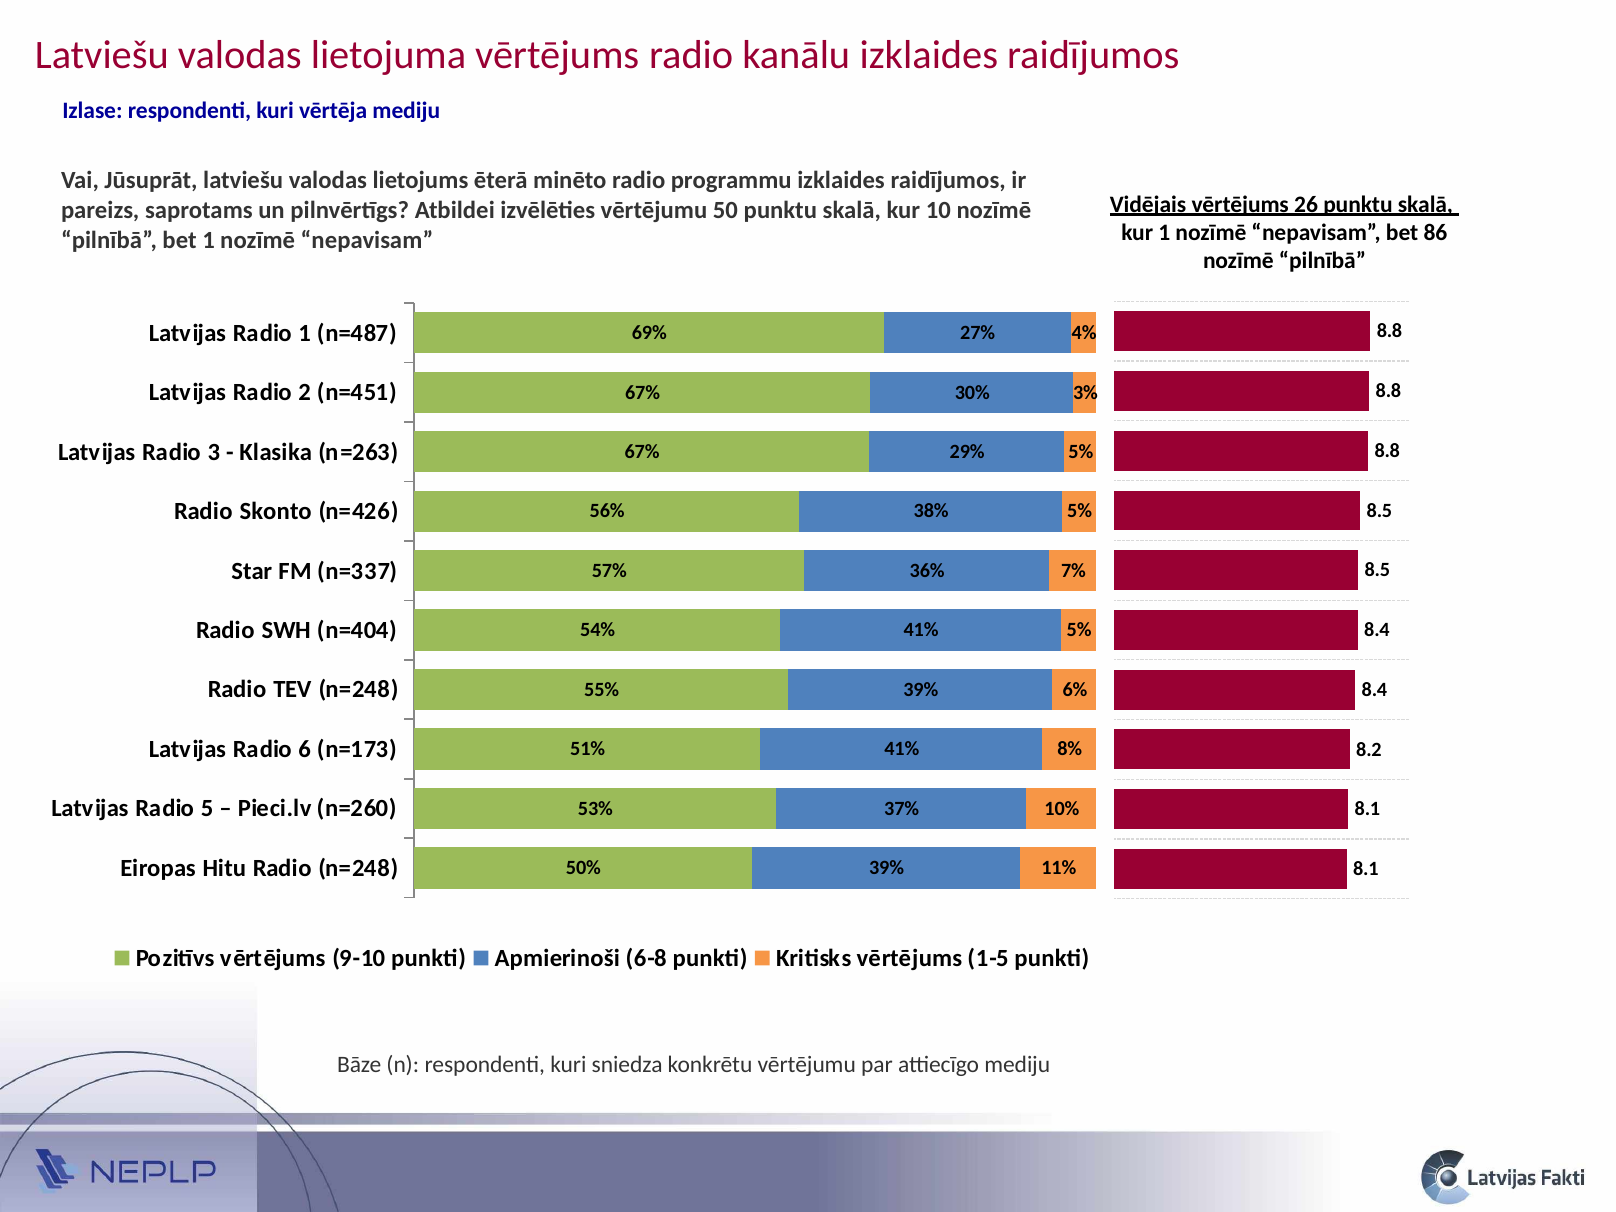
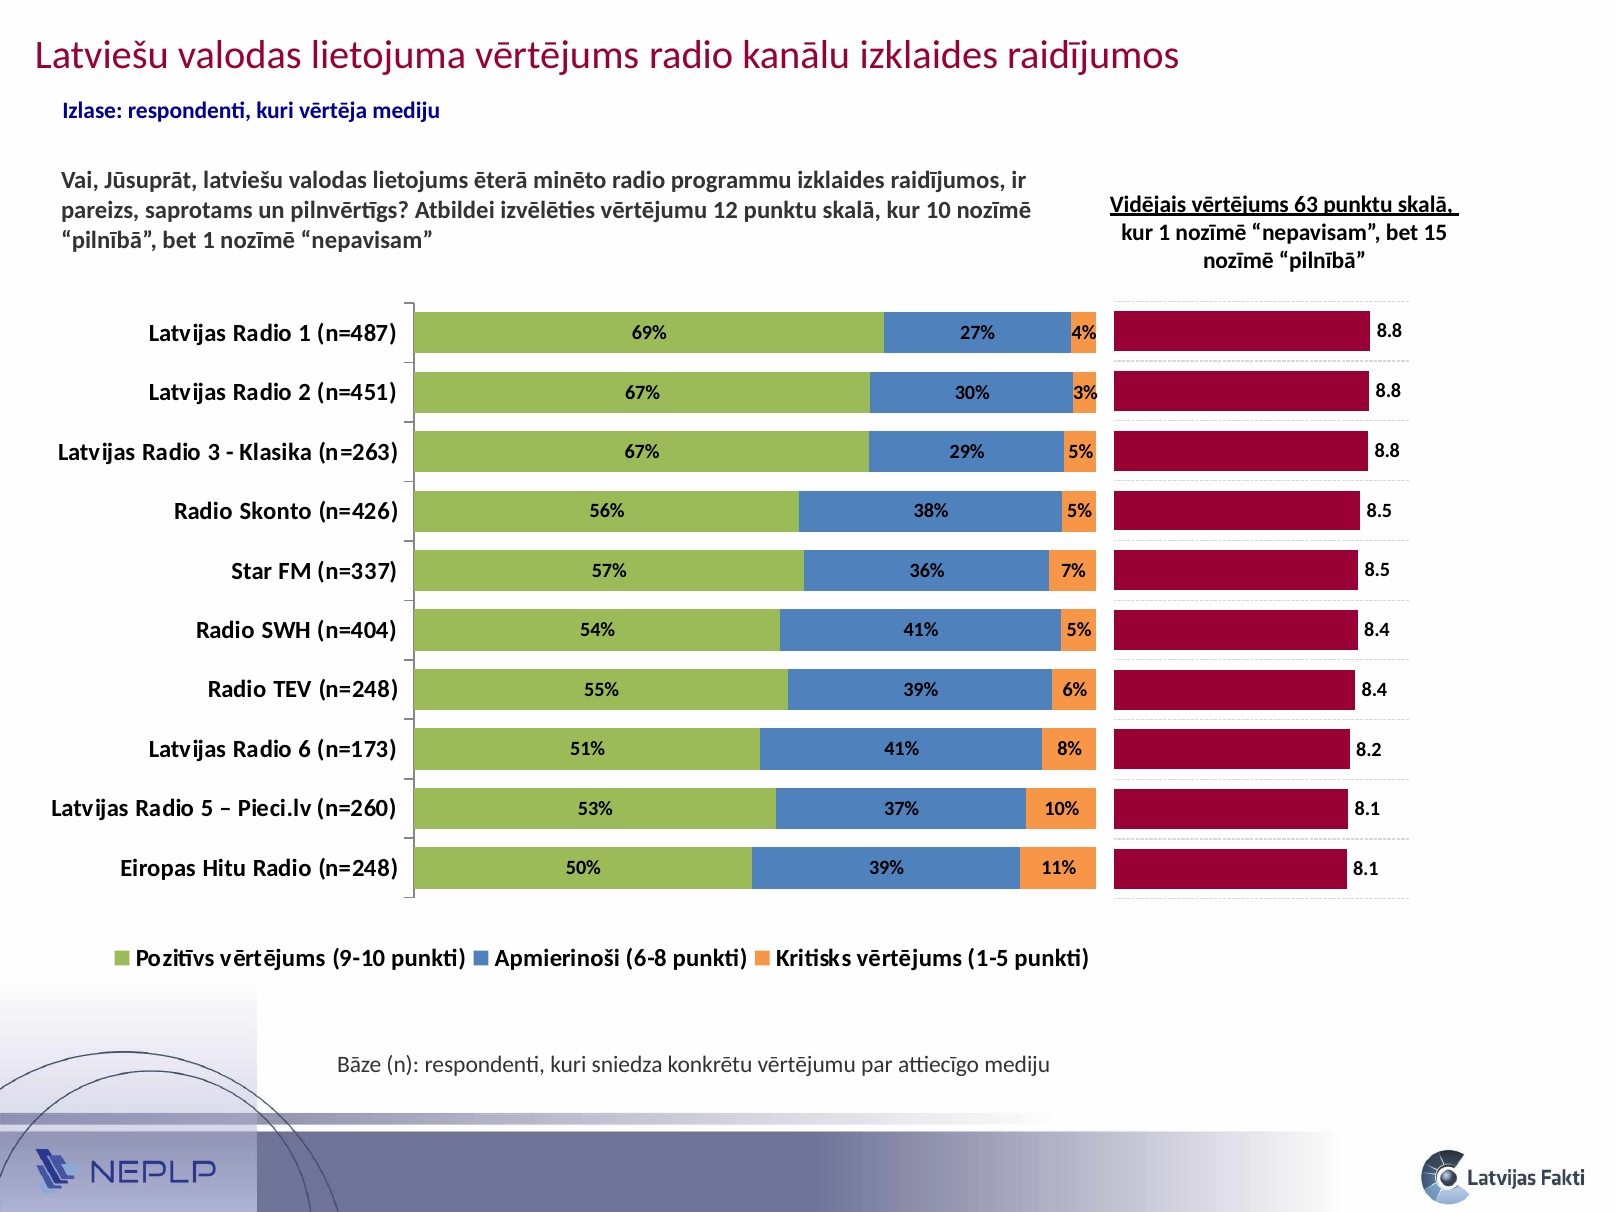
26: 26 -> 63
50: 50 -> 12
86: 86 -> 15
